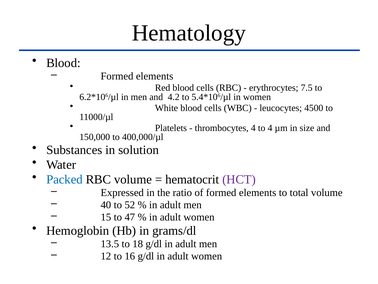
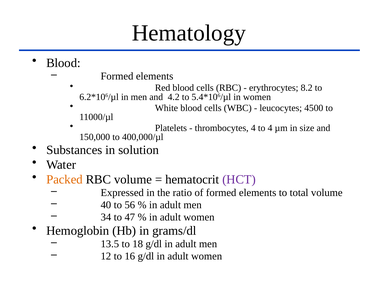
7.5: 7.5 -> 8.2
Packed colour: blue -> orange
52: 52 -> 56
15: 15 -> 34
